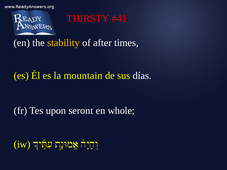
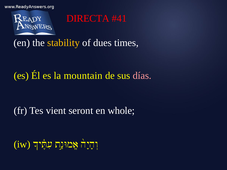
THIRSTY: THIRSTY -> DIRECTA
after: after -> dues
días colour: white -> pink
upon: upon -> vient
